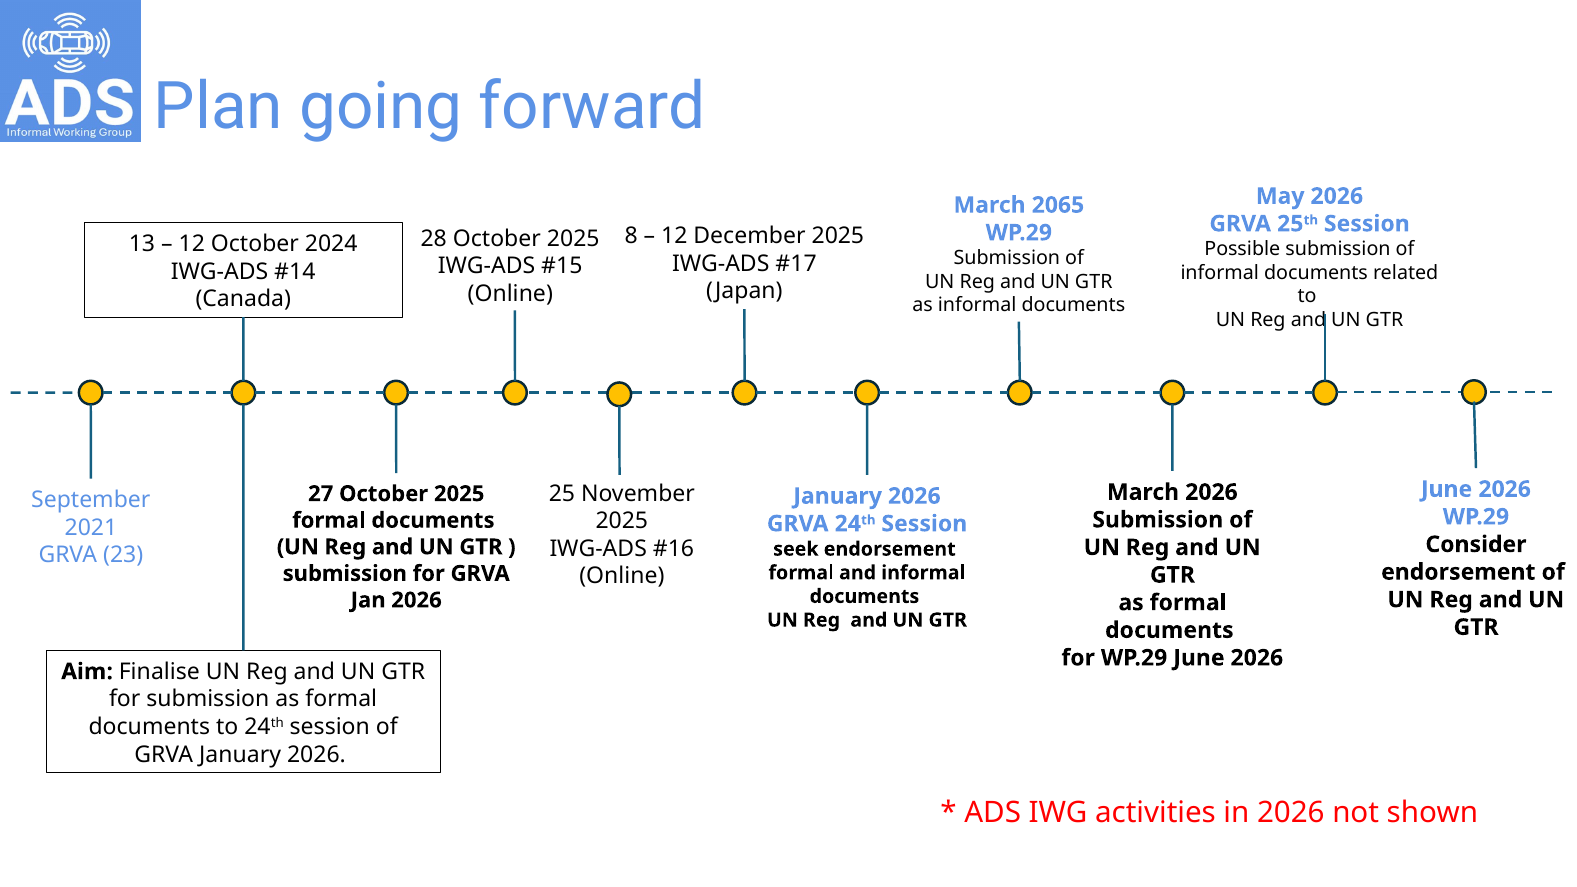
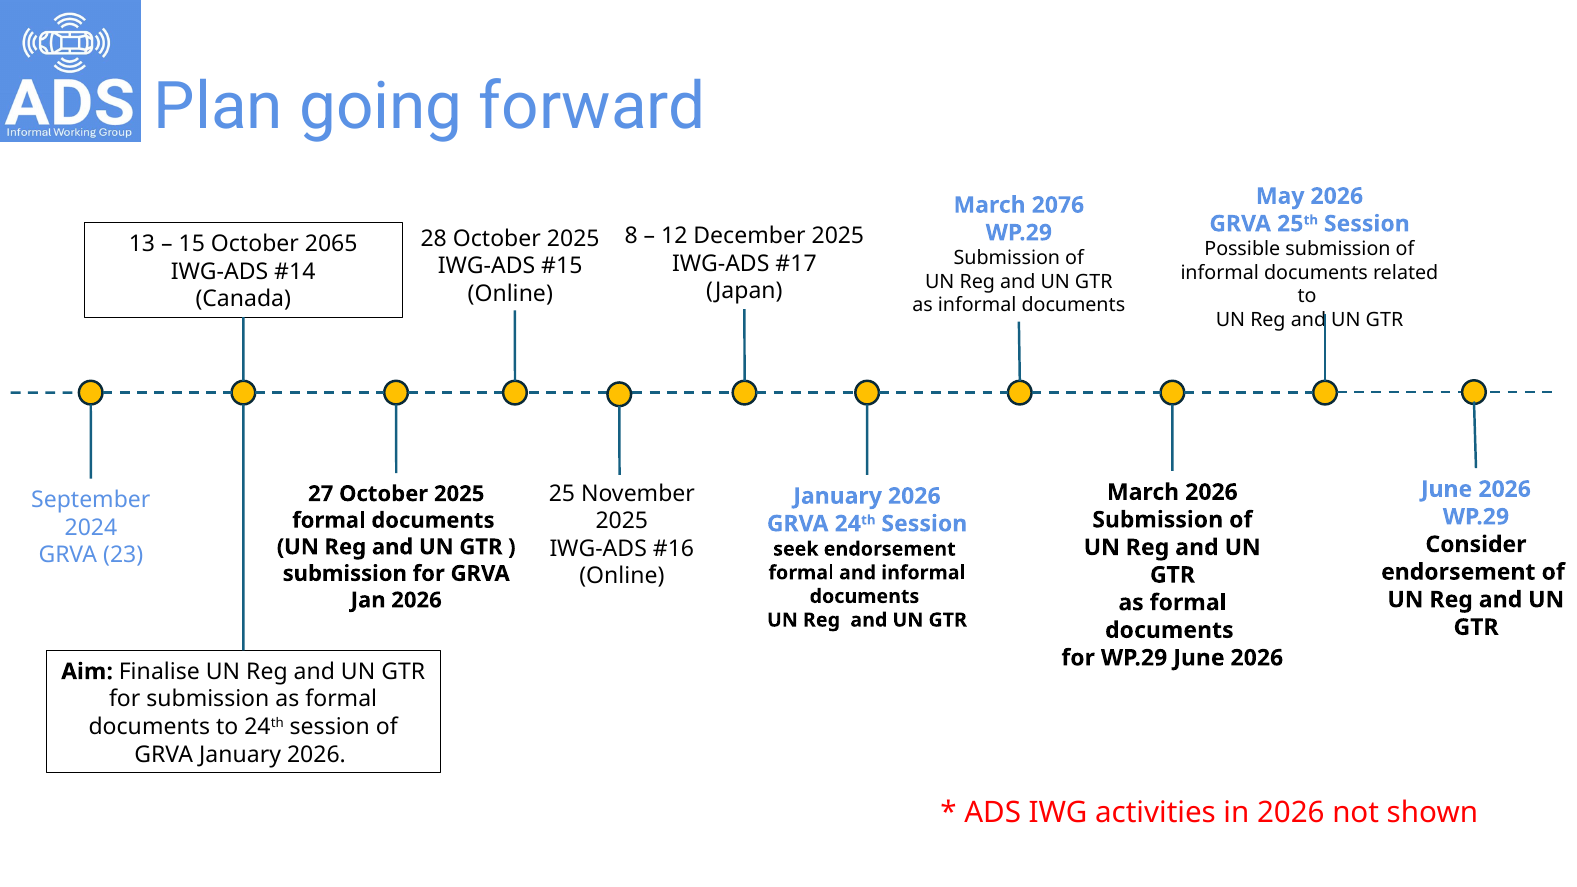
2065: 2065 -> 2076
12 at (192, 244): 12 -> 15
2024: 2024 -> 2065
2021: 2021 -> 2024
